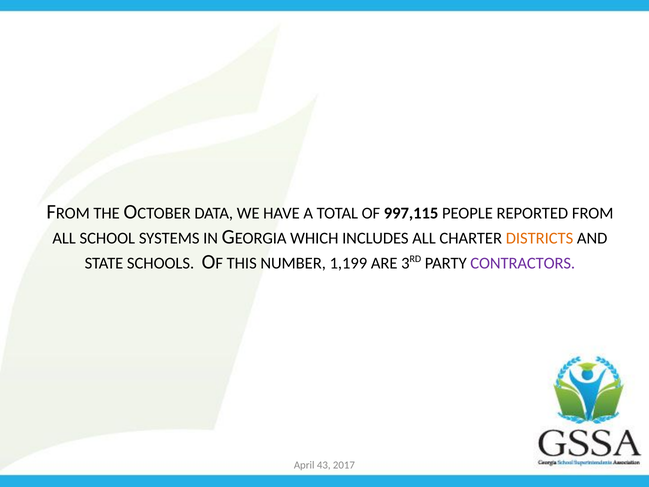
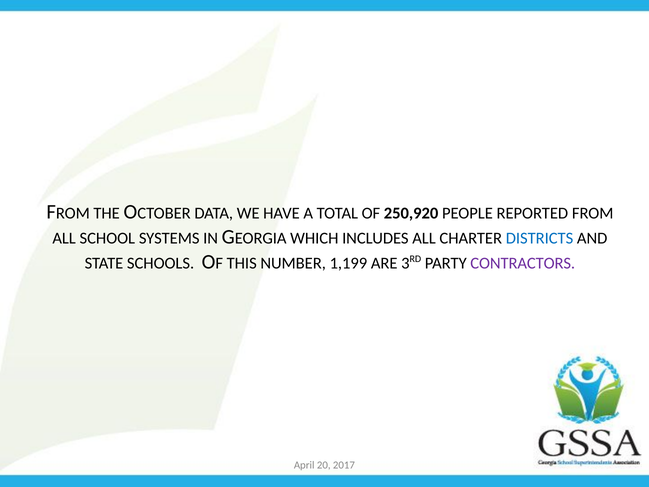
997,115: 997,115 -> 250,920
DISTRICTS colour: orange -> blue
43: 43 -> 20
